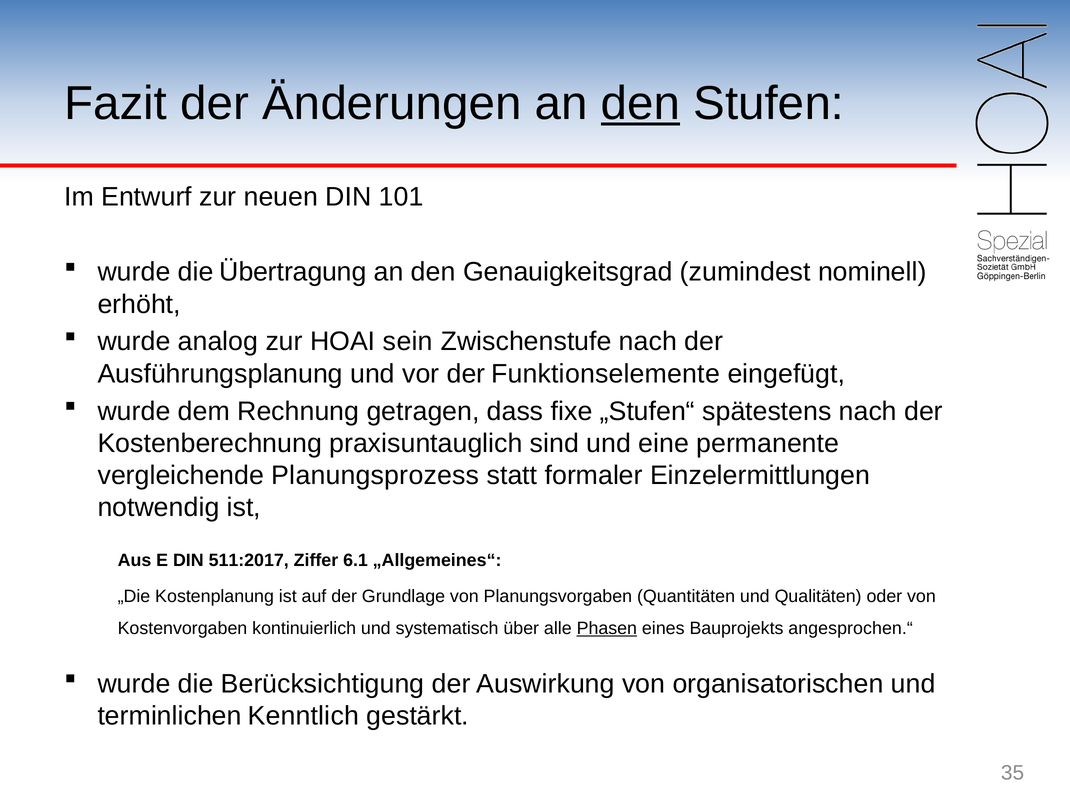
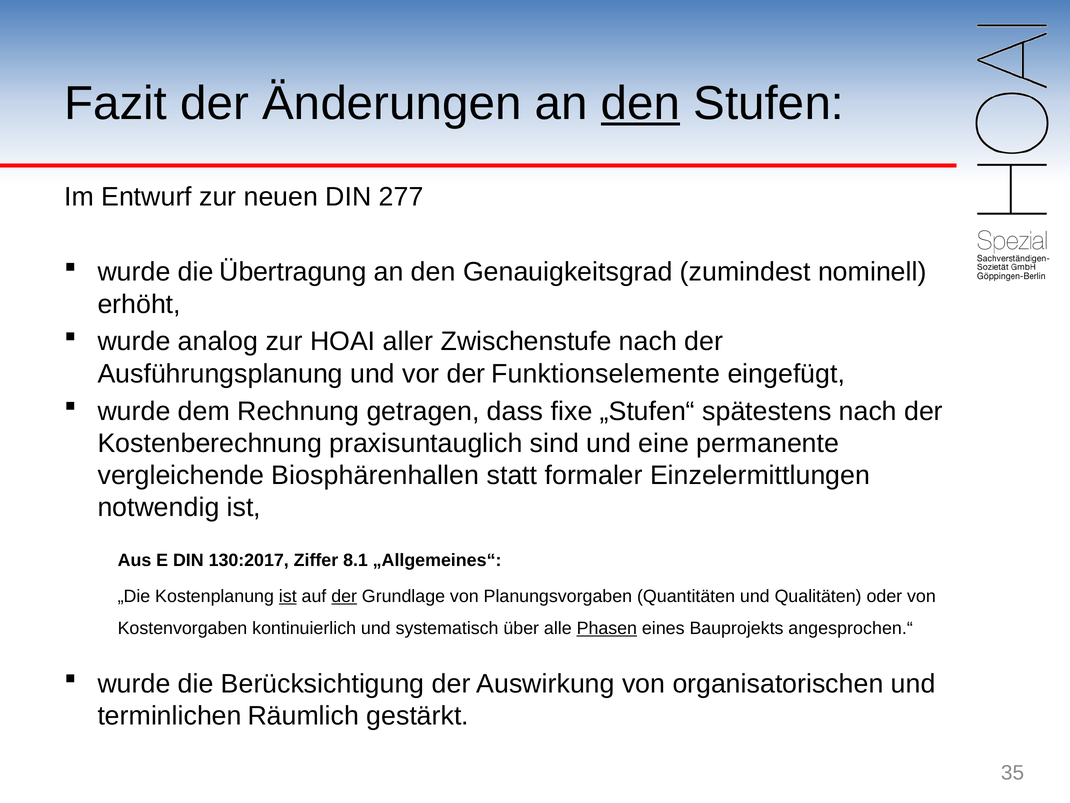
101: 101 -> 277
sein: sein -> aller
Planungsprozess: Planungsprozess -> Biosphärenhallen
511:2017: 511:2017 -> 130:2017
6.1: 6.1 -> 8.1
ist at (288, 596) underline: none -> present
der at (344, 596) underline: none -> present
Kenntlich: Kenntlich -> Räumlich
